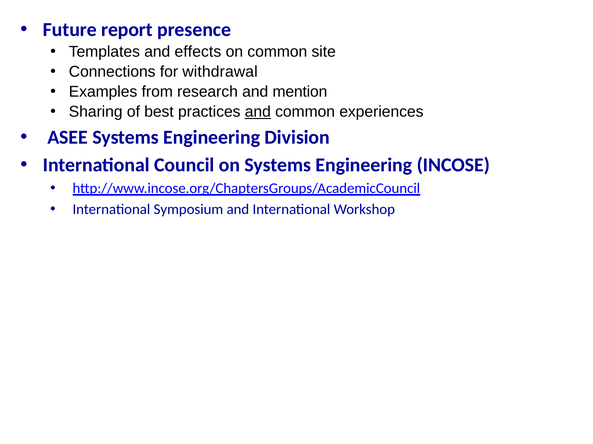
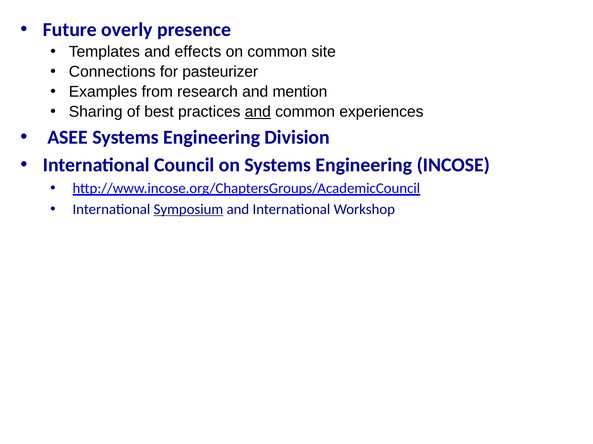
report: report -> overly
withdrawal: withdrawal -> pasteurizer
Symposium underline: none -> present
